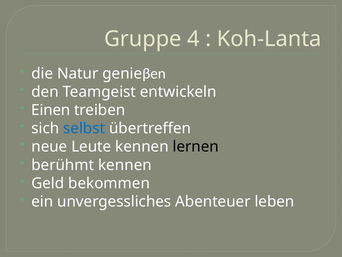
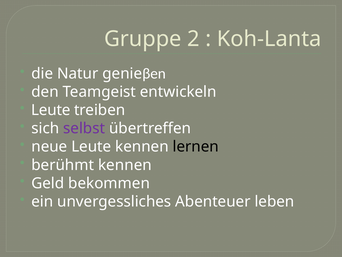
4: 4 -> 2
Einen at (51, 110): Einen -> Leute
selbst colour: blue -> purple
